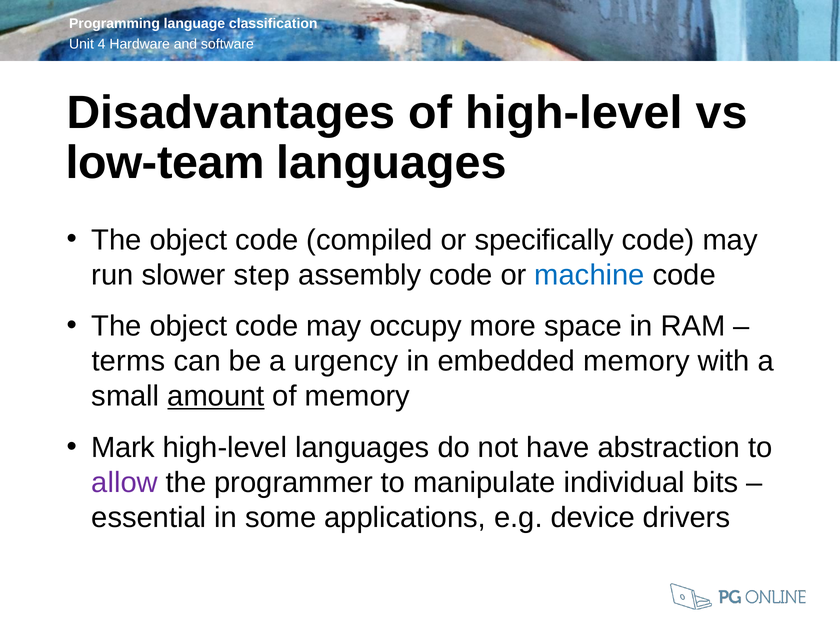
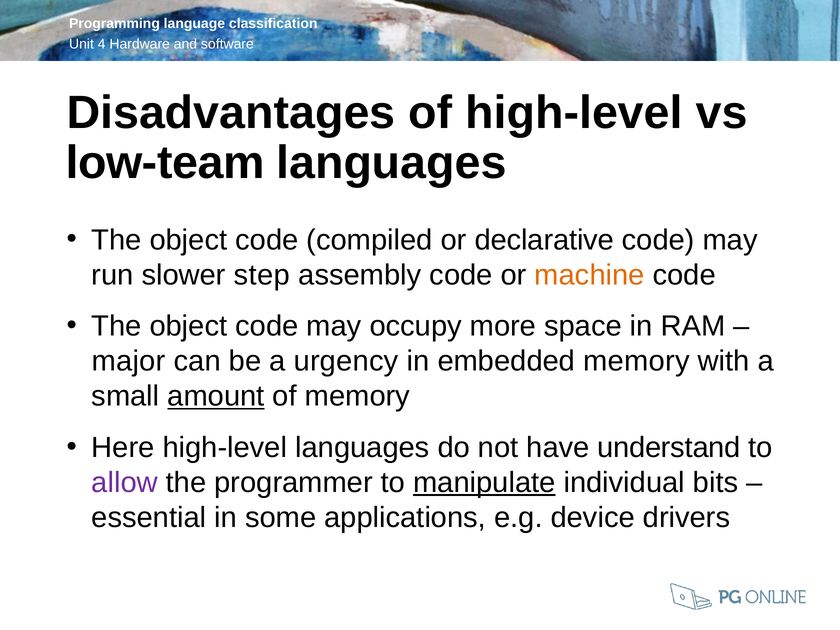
specifically: specifically -> declarative
machine colour: blue -> orange
terms: terms -> major
Mark: Mark -> Here
abstraction: abstraction -> understand
manipulate underline: none -> present
